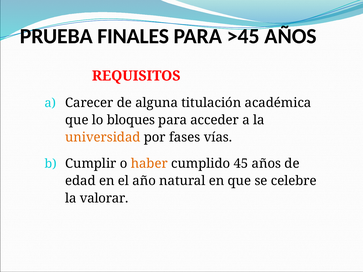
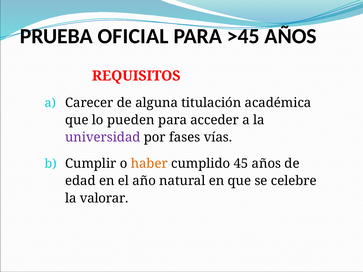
FINALES: FINALES -> OFICIAL
bloques: bloques -> pueden
universidad colour: orange -> purple
